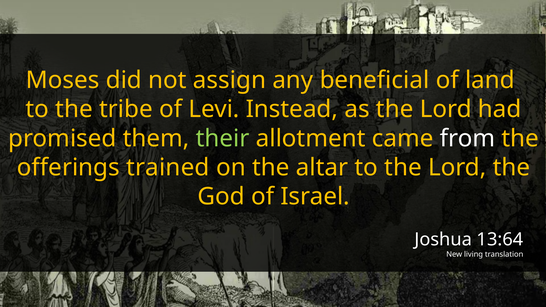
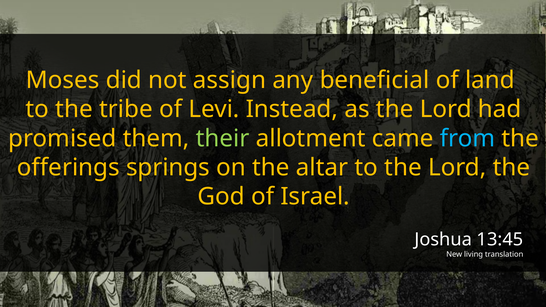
from colour: white -> light blue
trained: trained -> springs
13:64: 13:64 -> 13:45
